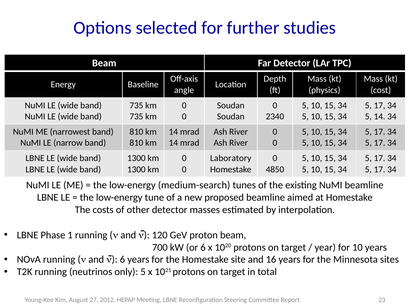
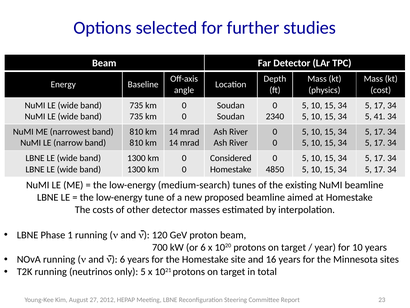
5 14: 14 -> 41
Laboratory: Laboratory -> Considered
